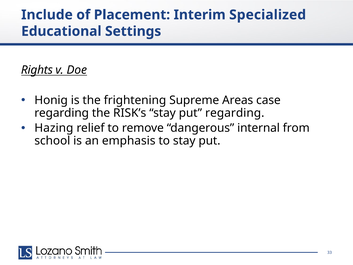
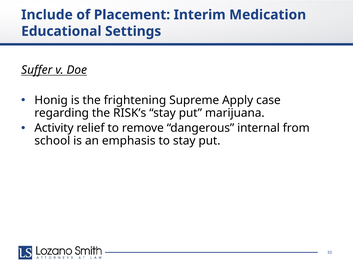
Specialized: Specialized -> Medication
Rights: Rights -> Suffer
Areas: Areas -> Apply
put regarding: regarding -> marijuana
Hazing: Hazing -> Activity
